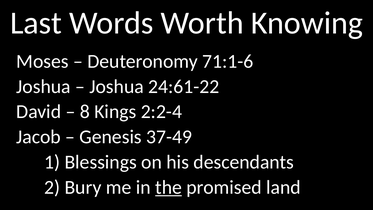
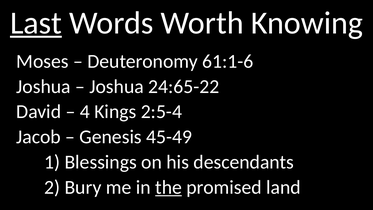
Last underline: none -> present
71:1-6: 71:1-6 -> 61:1-6
24:61-22: 24:61-22 -> 24:65-22
8: 8 -> 4
2:2-4: 2:2-4 -> 2:5-4
37-49: 37-49 -> 45-49
